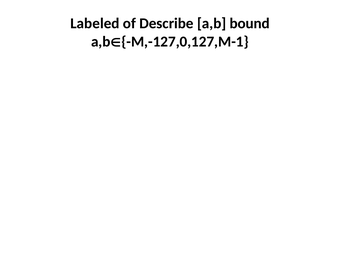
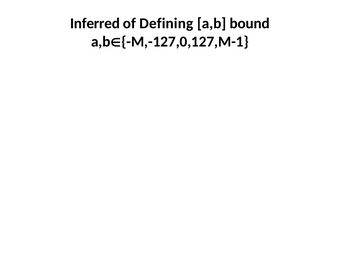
Labeled: Labeled -> Inferred
Describe: Describe -> Defining
